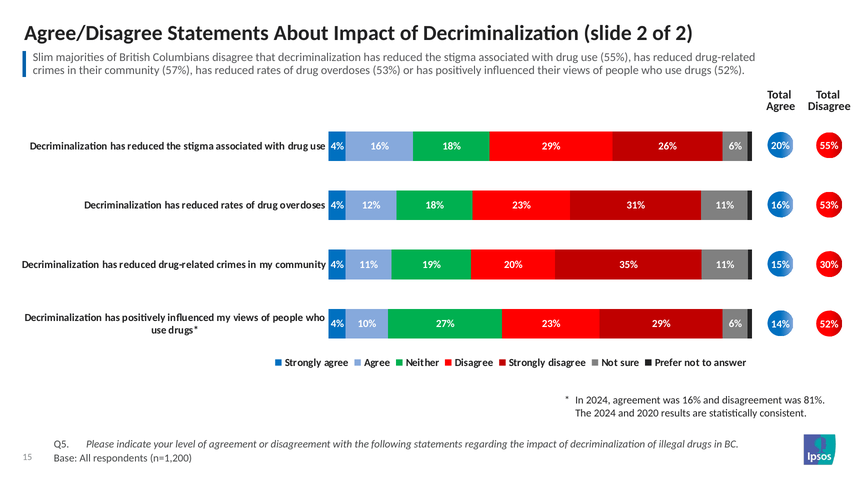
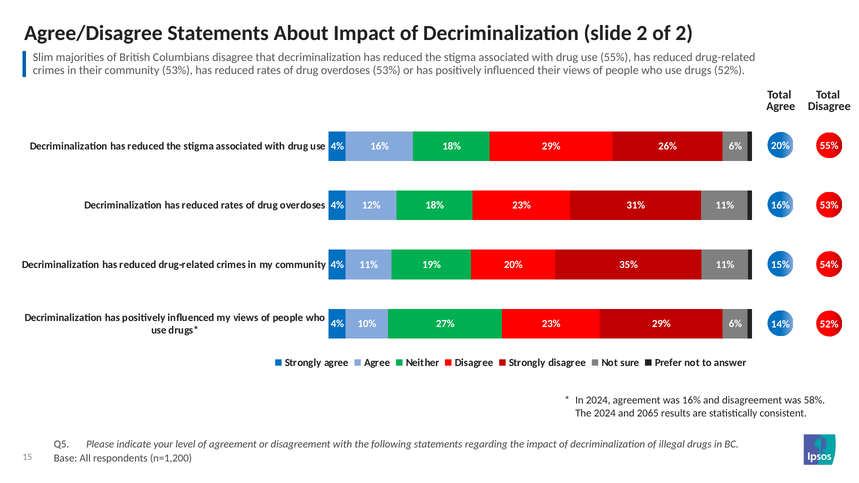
community 57%: 57% -> 53%
30%: 30% -> 54%
81%: 81% -> 58%
2020: 2020 -> 2065
